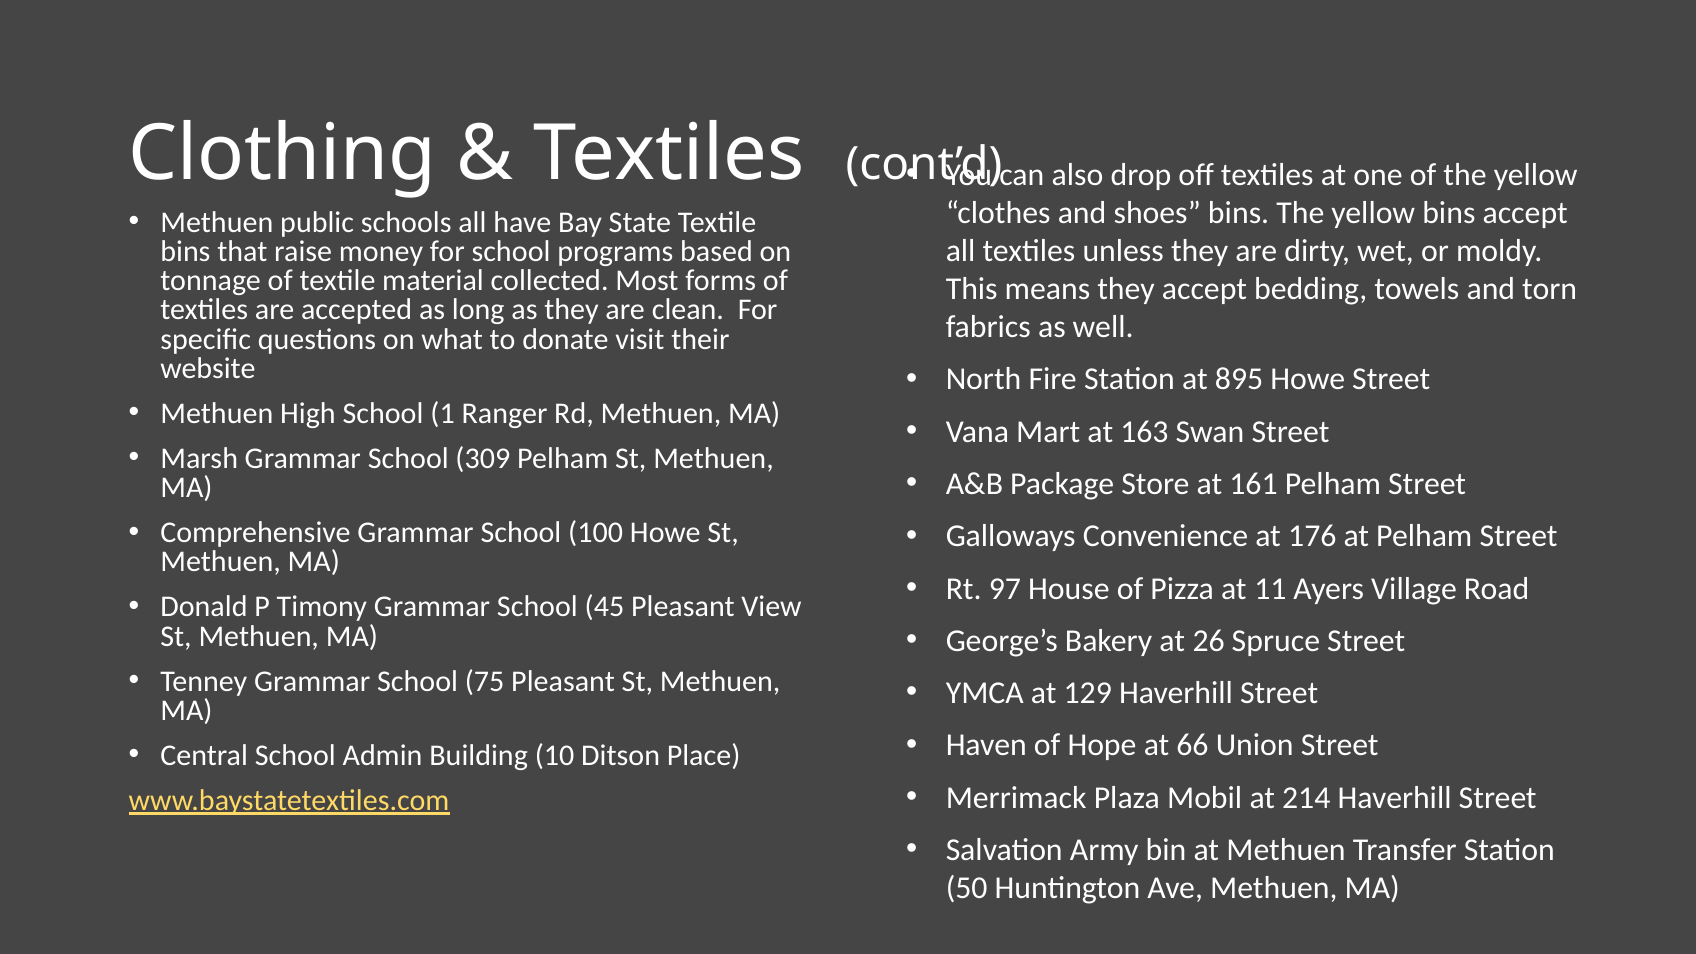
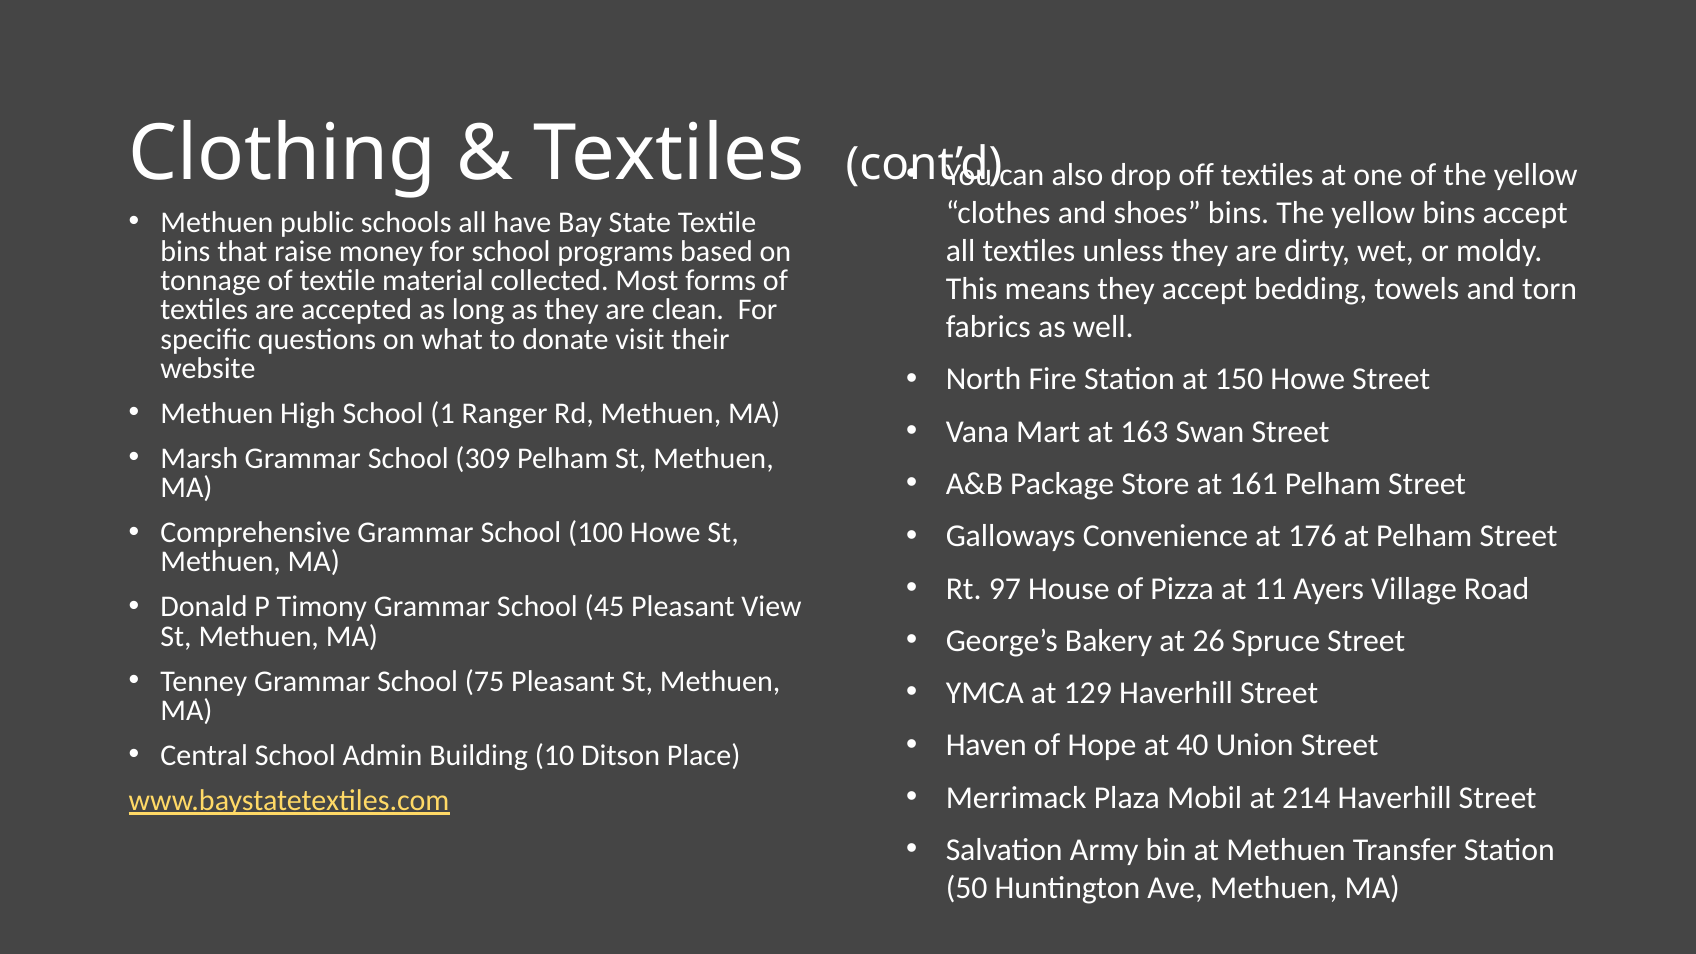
895: 895 -> 150
66: 66 -> 40
